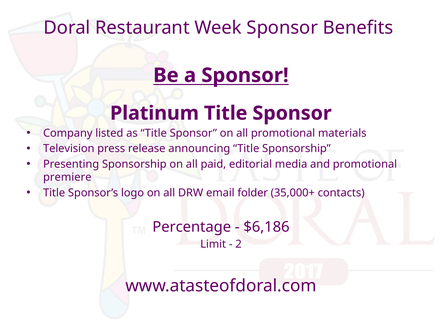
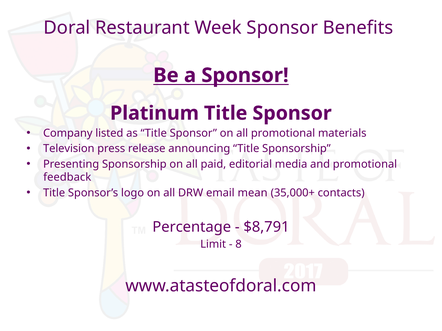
premiere: premiere -> feedback
folder: folder -> mean
$6,186: $6,186 -> $8,791
2: 2 -> 8
